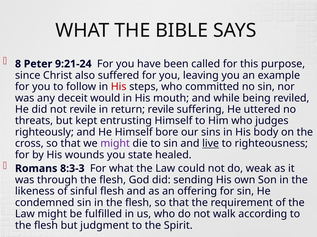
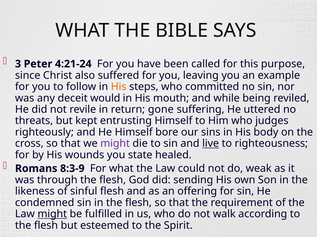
8: 8 -> 3
9:21-24: 9:21-24 -> 4:21-24
His at (119, 87) colour: red -> orange
return revile: revile -> gone
8:3-3: 8:3-3 -> 8:3-9
might at (52, 215) underline: none -> present
judgment: judgment -> esteemed
